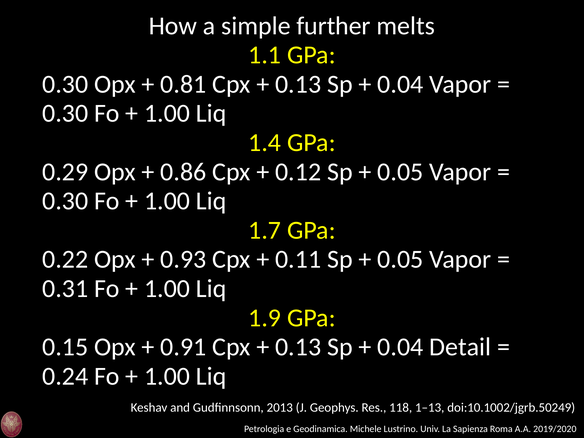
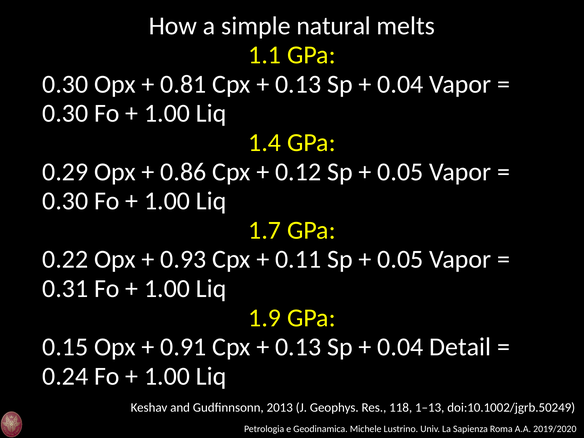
further: further -> natural
